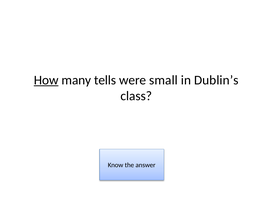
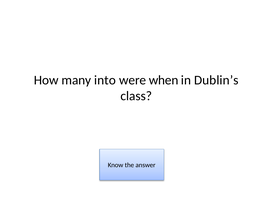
How underline: present -> none
tells: tells -> into
small: small -> when
